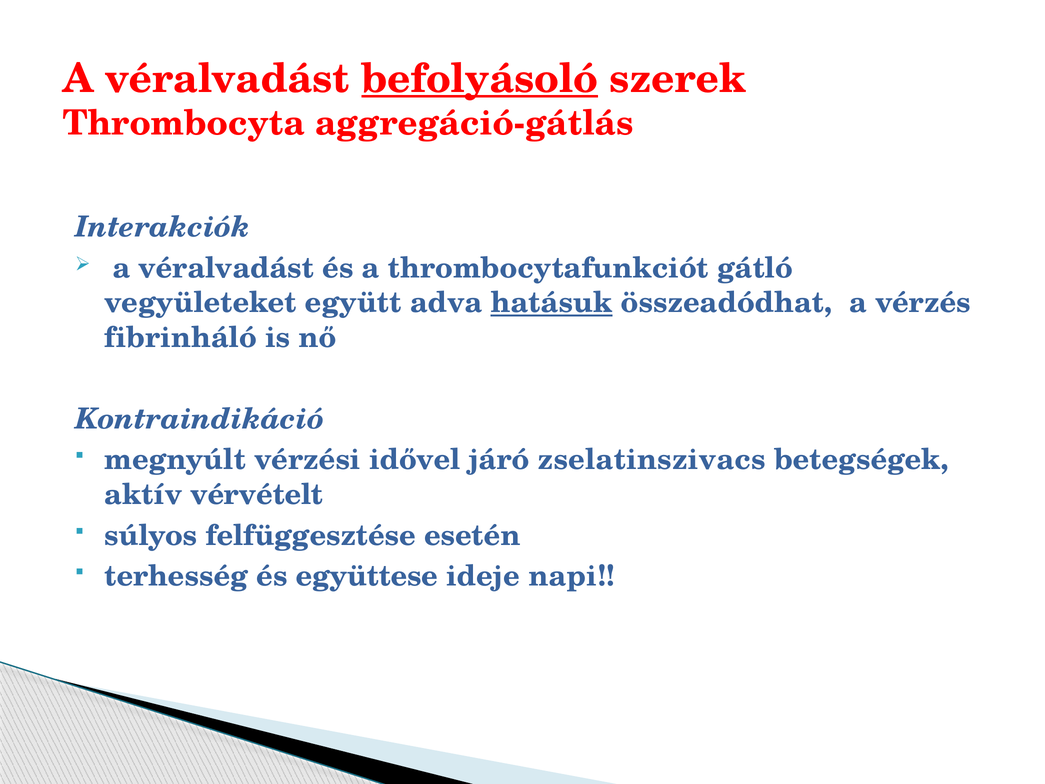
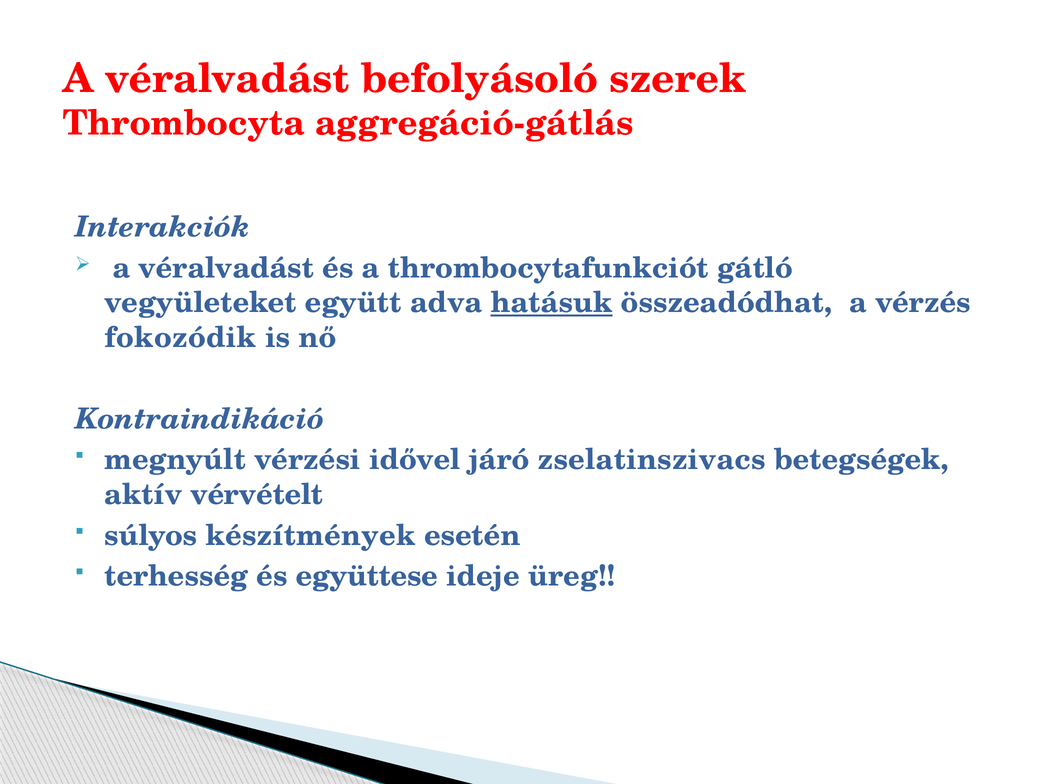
befolyásoló underline: present -> none
fibrinháló: fibrinháló -> fokozódik
felfüggesztése: felfüggesztése -> készítmények
napi: napi -> üreg
